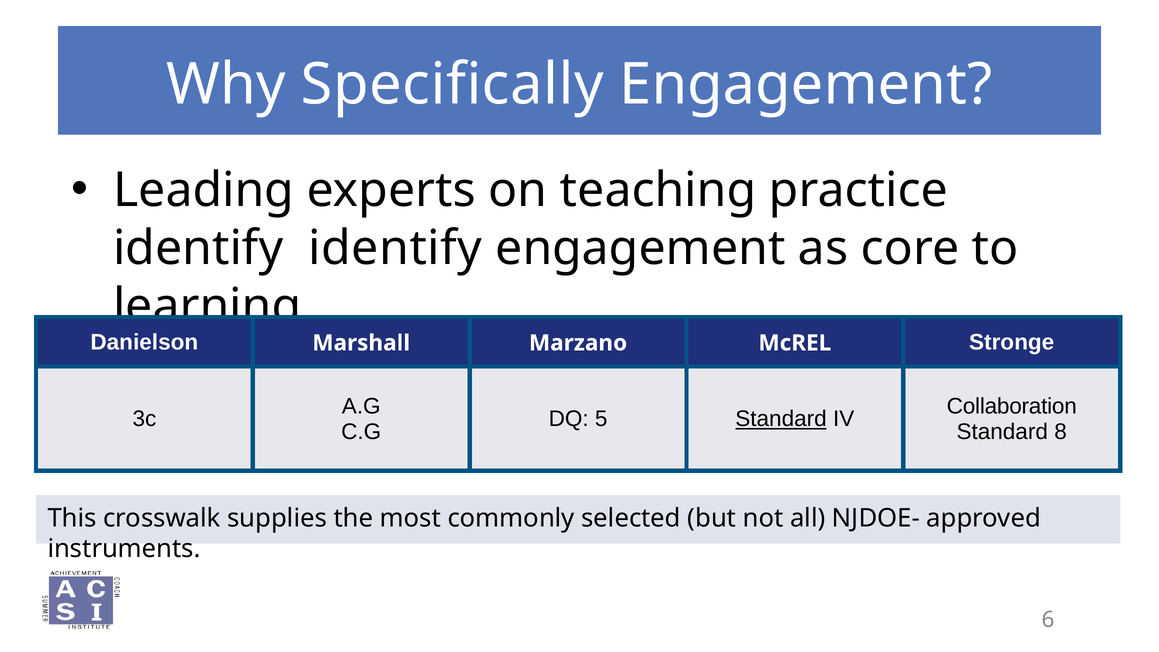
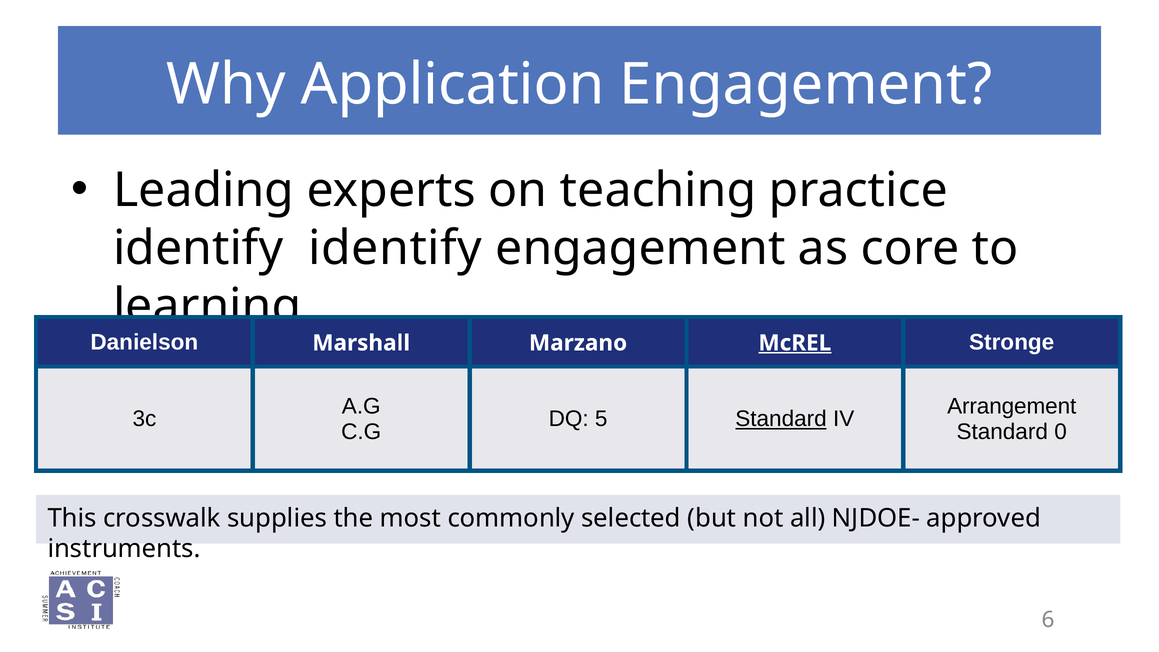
Specifically: Specifically -> Application
McREL underline: none -> present
Collaboration: Collaboration -> Arrangement
8: 8 -> 0
